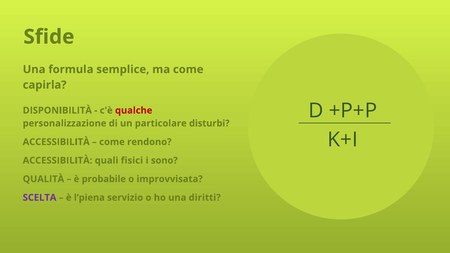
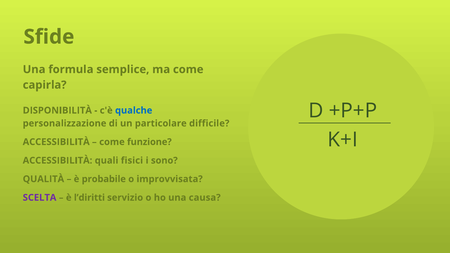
qualche colour: red -> blue
disturbi: disturbi -> difficile
rendono: rendono -> funzione
l’piena: l’piena -> l’diritti
diritti: diritti -> causa
